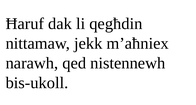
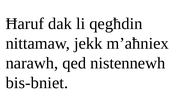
bis-ukoll: bis-ukoll -> bis-bniet
